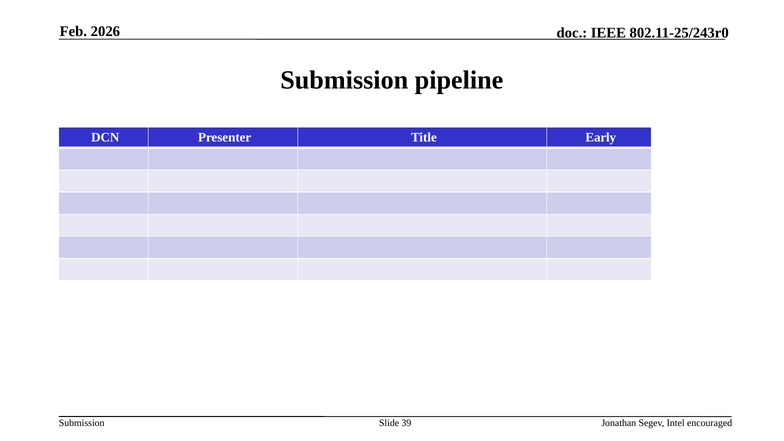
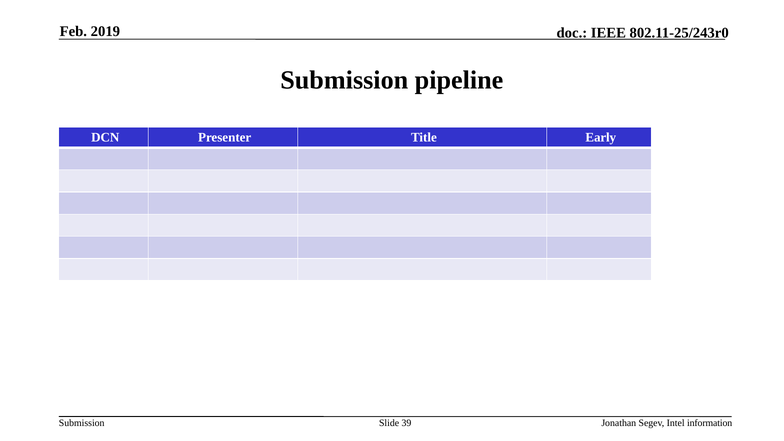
2026: 2026 -> 2019
encouraged: encouraged -> information
